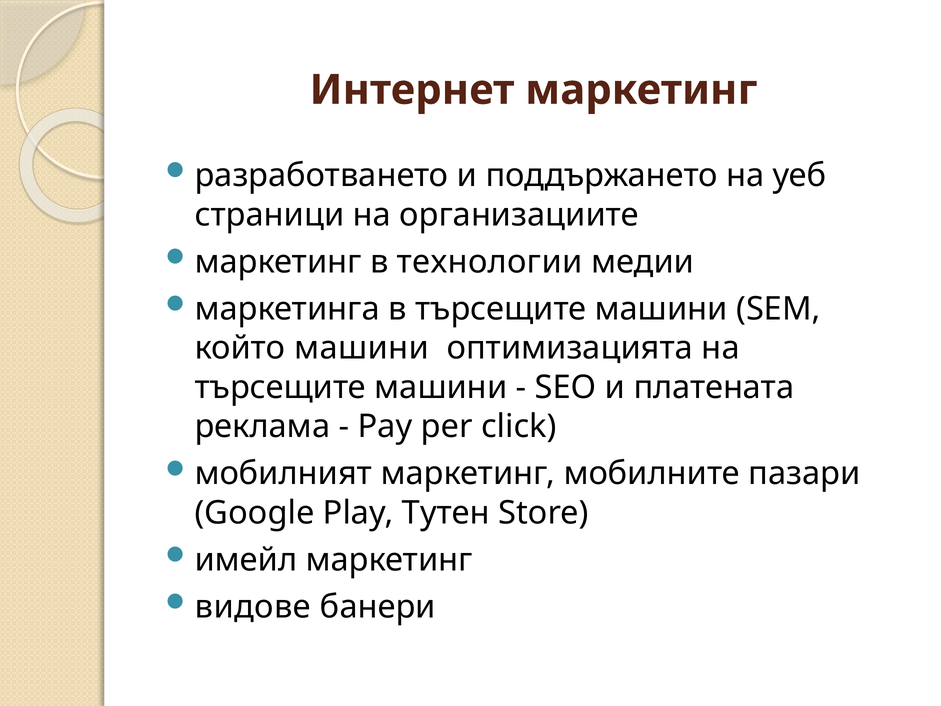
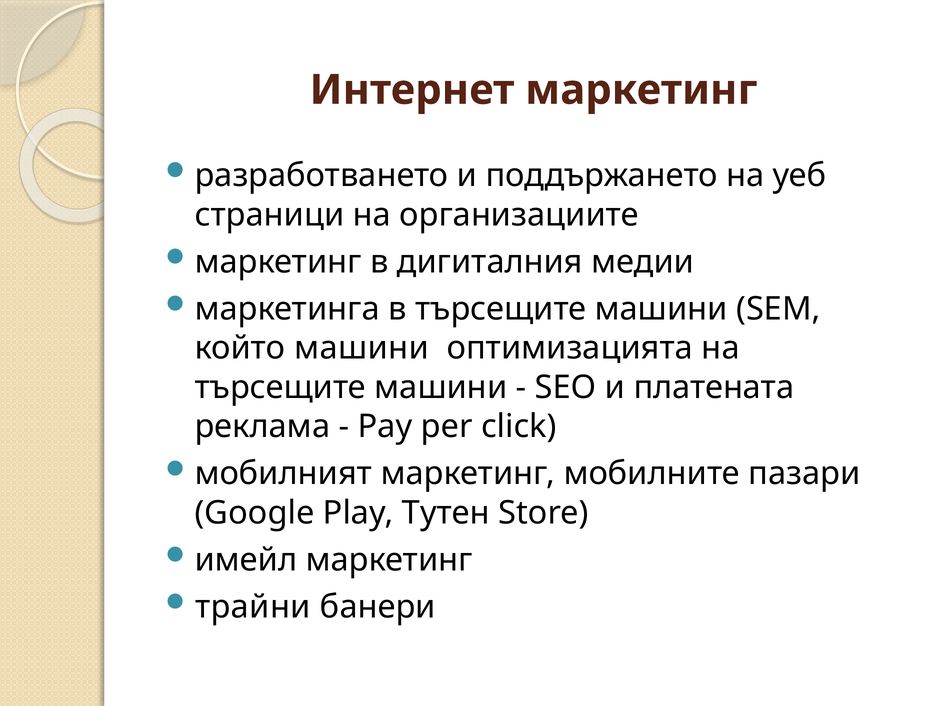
технологии: технологии -> дигиталния
видове: видове -> трайни
